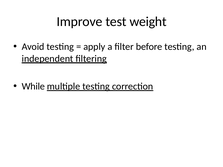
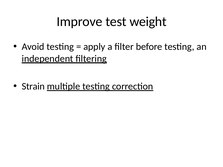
While: While -> Strain
